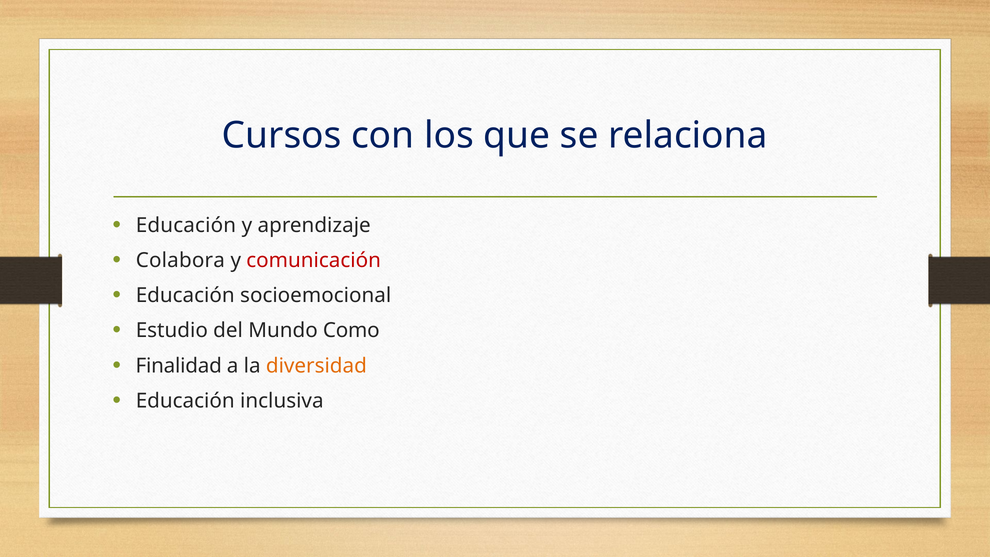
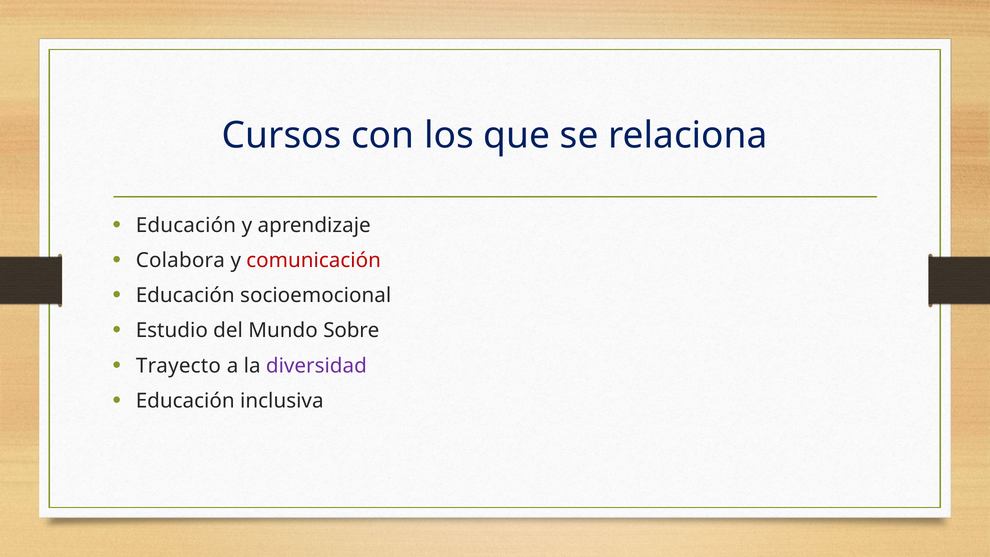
Como: Como -> Sobre
Finalidad: Finalidad -> Trayecto
diversidad colour: orange -> purple
